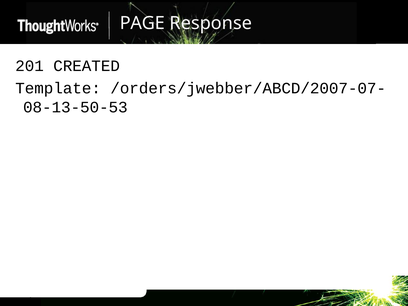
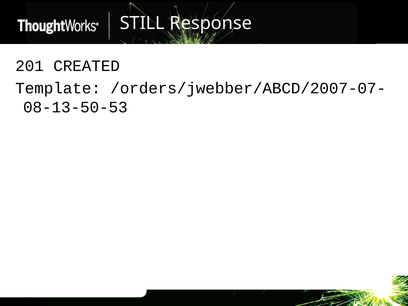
PAGE: PAGE -> STILL
